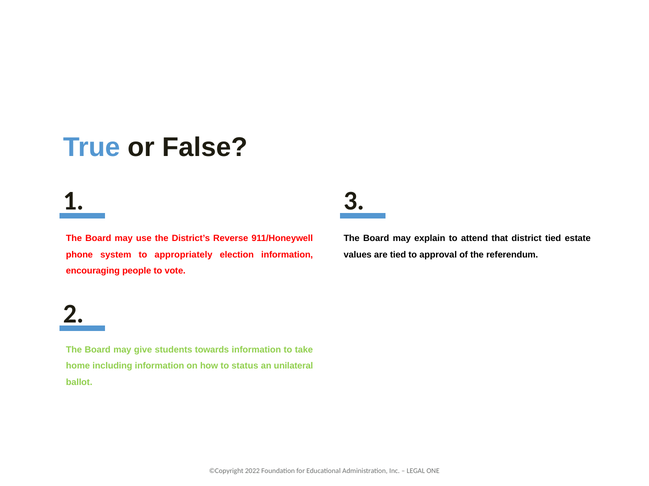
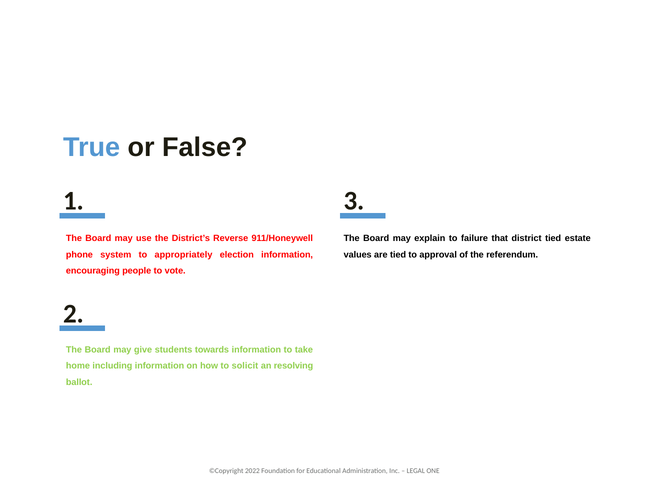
attend: attend -> failure
status: status -> solicit
unilateral: unilateral -> resolving
